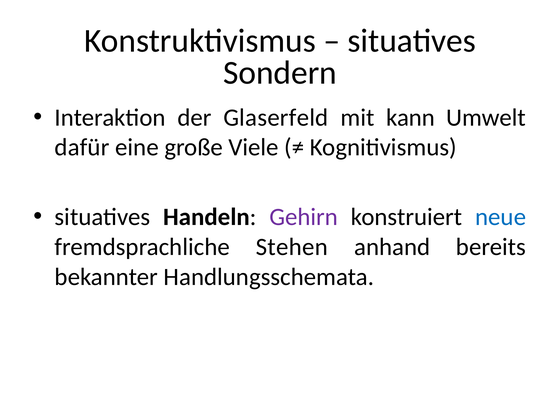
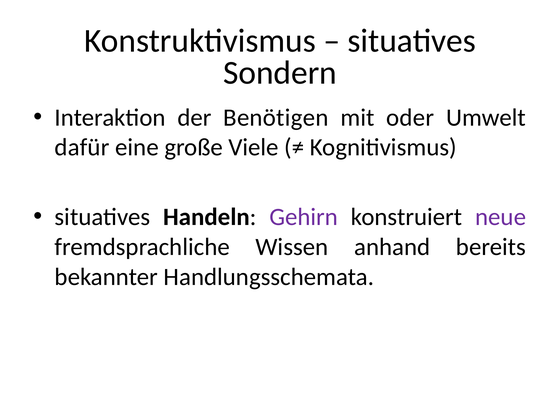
Glaserfeld: Glaserfeld -> Benötigen
kann: kann -> oder
neue colour: blue -> purple
Stehen: Stehen -> Wissen
